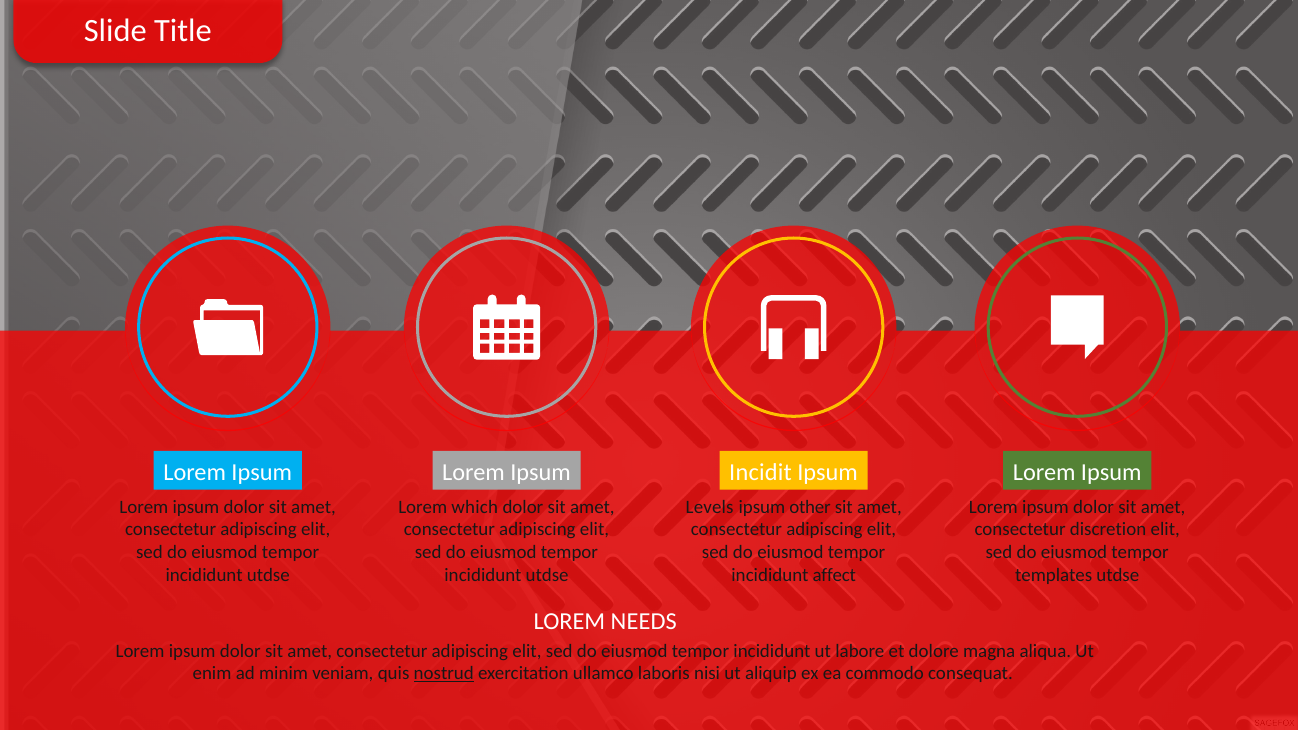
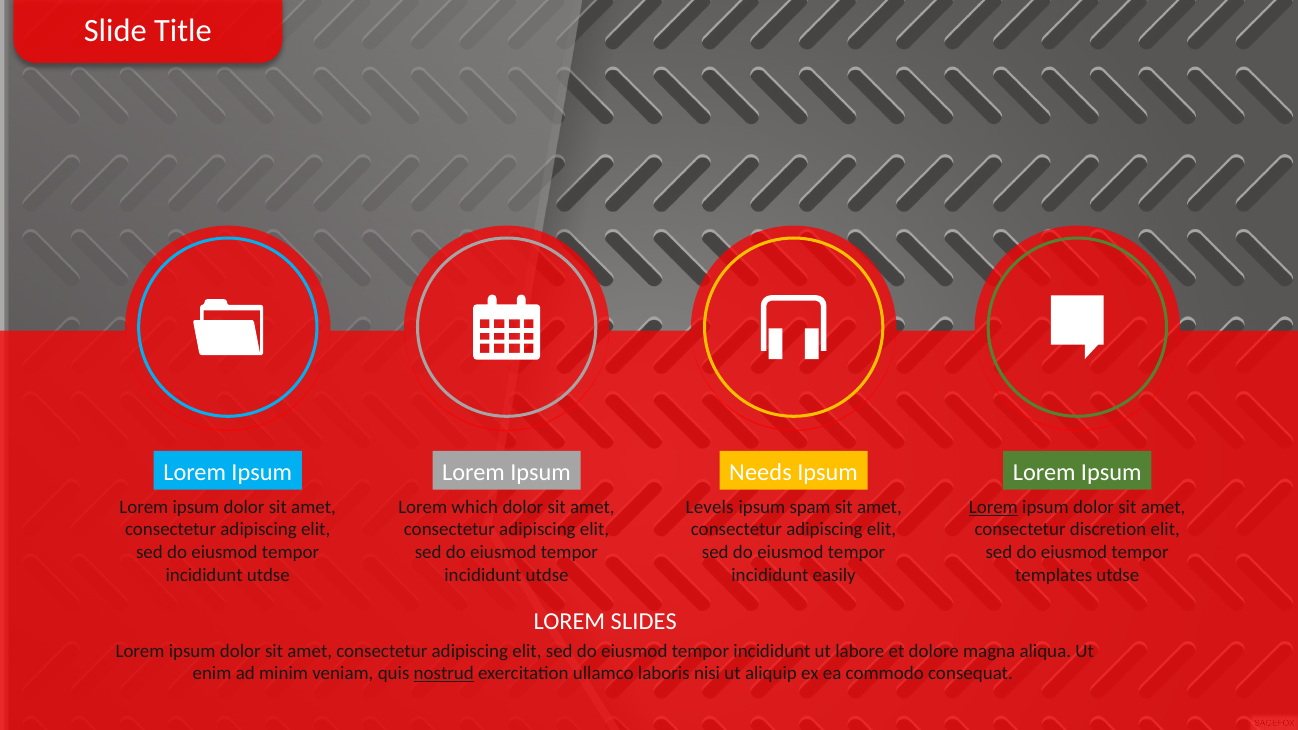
Incidit: Incidit -> Needs
other: other -> spam
Lorem at (993, 507) underline: none -> present
affect: affect -> easily
NEEDS: NEEDS -> SLIDES
